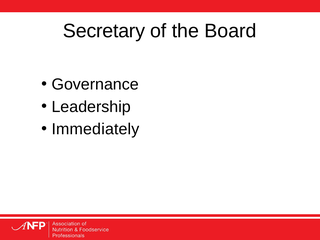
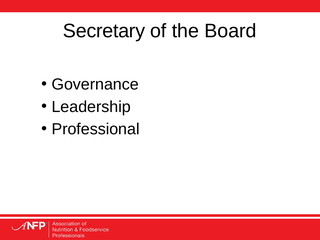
Immediately: Immediately -> Professional
